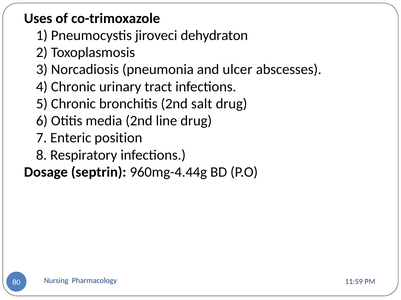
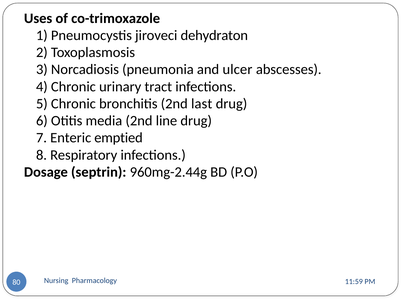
salt: salt -> last
position: position -> emptied
960mg-4.44g: 960mg-4.44g -> 960mg-2.44g
